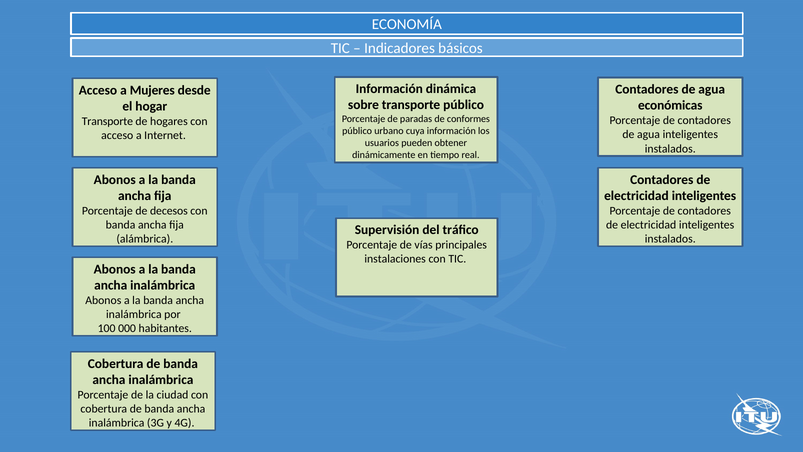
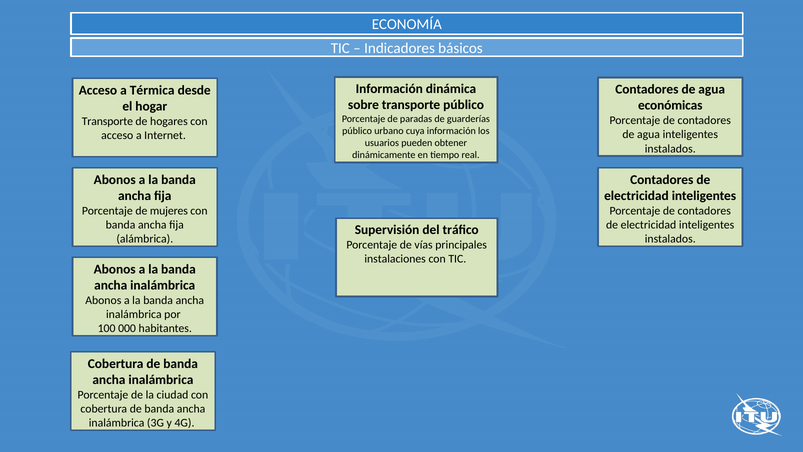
Mujeres: Mujeres -> Térmica
conformes: conformes -> guarderías
decesos: decesos -> mujeres
